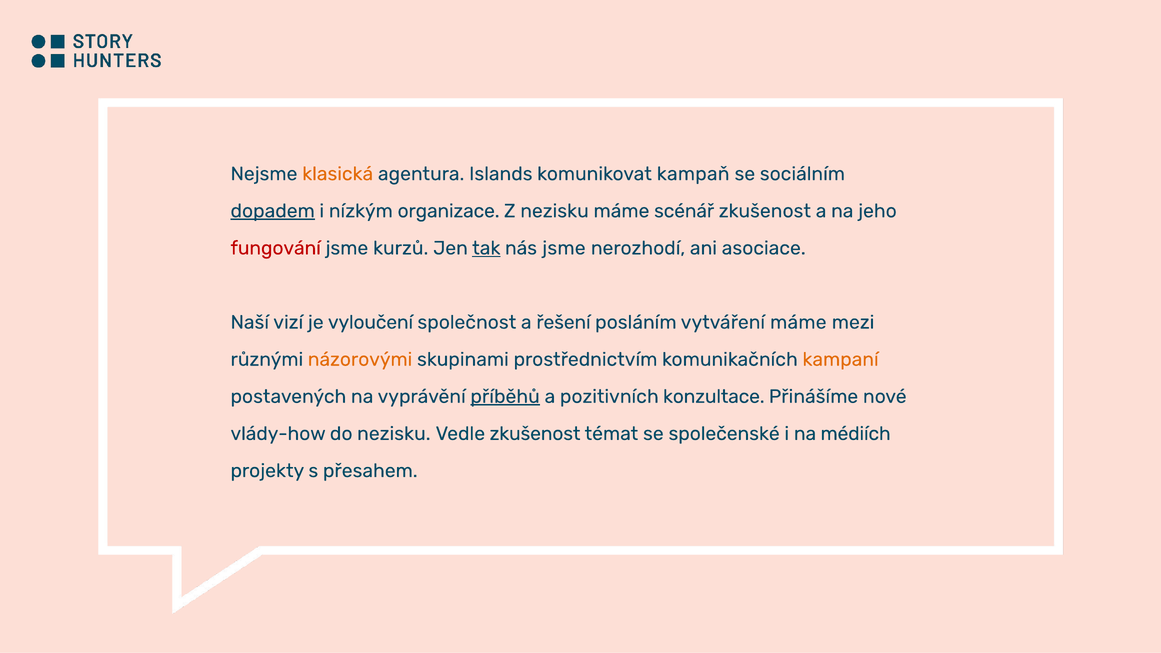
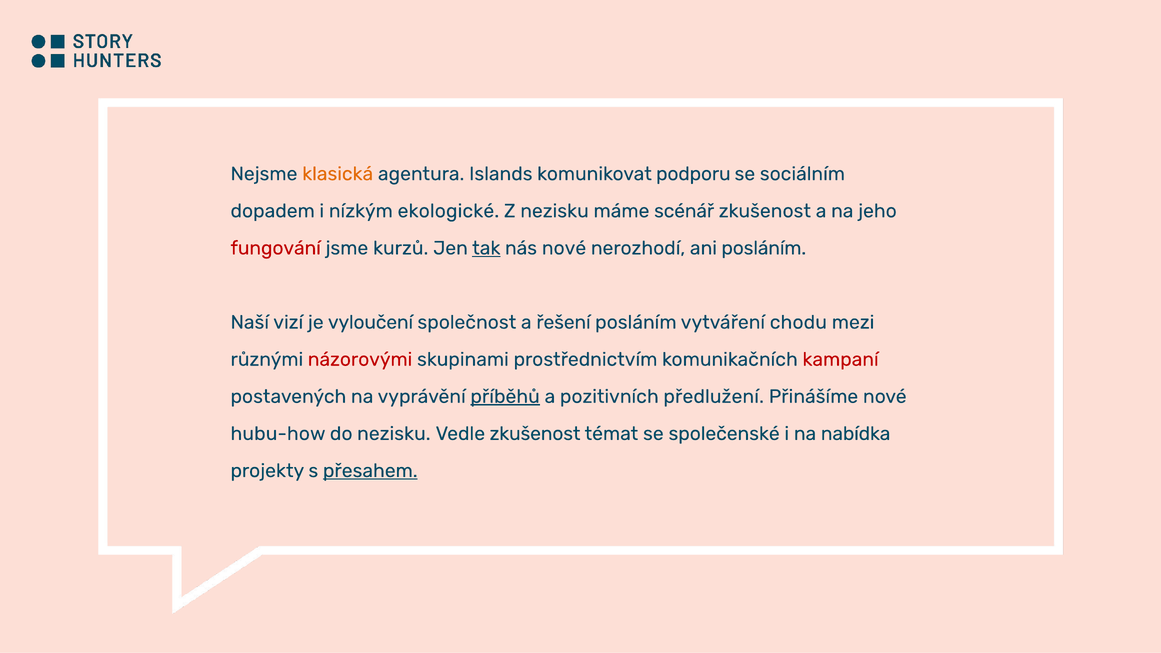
kampaň: kampaň -> podporu
dopadem underline: present -> none
organizace: organizace -> ekologické
nás jsme: jsme -> nové
ani asociace: asociace -> posláním
vytváření máme: máme -> chodu
názorovými colour: orange -> red
kampaní colour: orange -> red
konzultace: konzultace -> předlužení
vlády-how: vlády-how -> hubu-how
médiích: médiích -> nabídka
přesahem underline: none -> present
